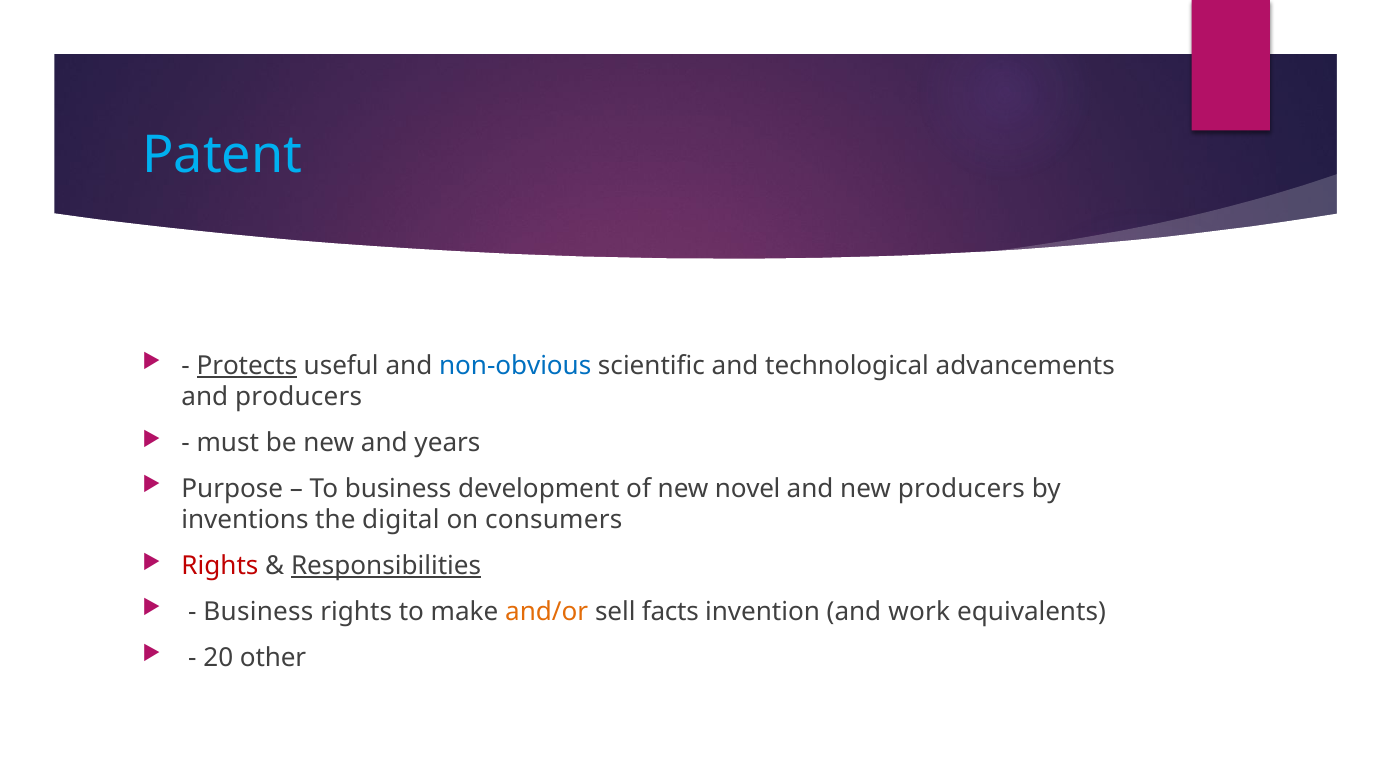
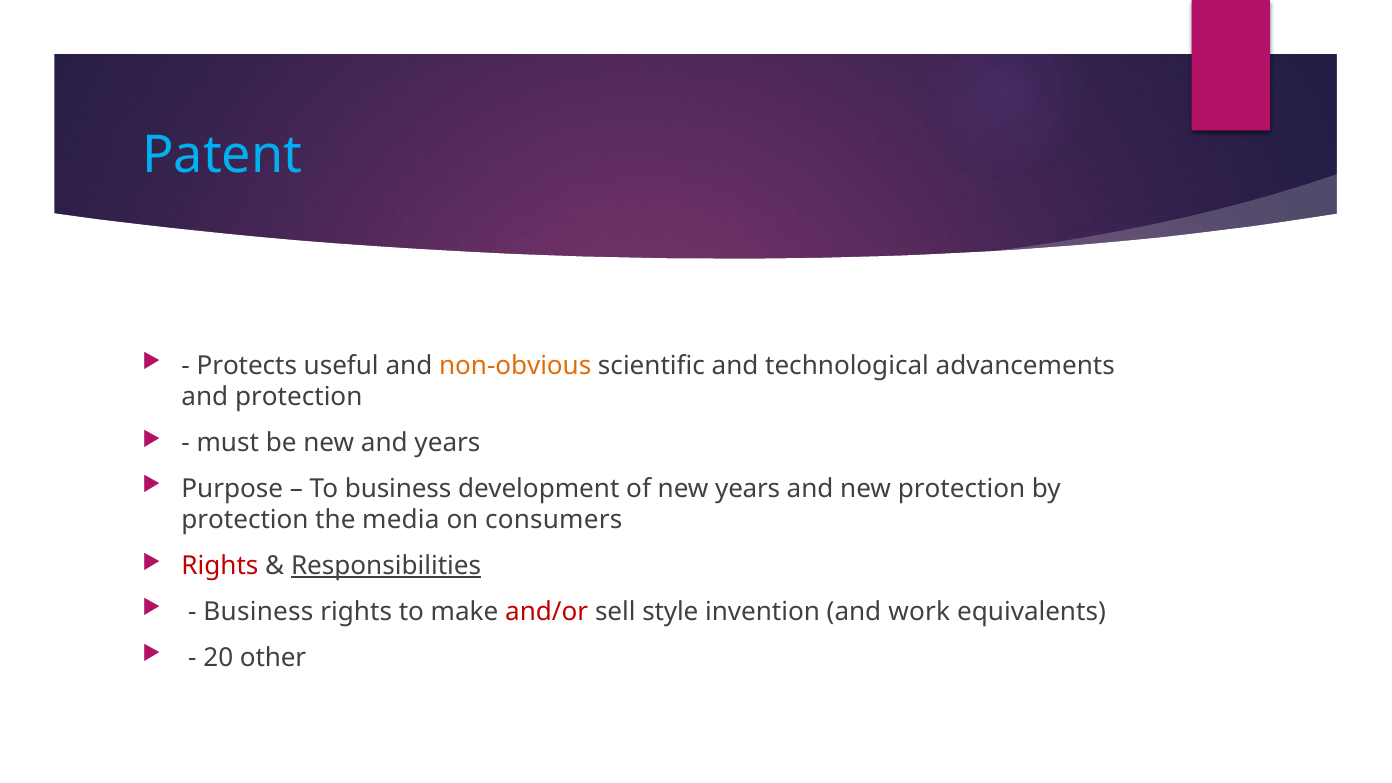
Protects underline: present -> none
non-obvious colour: blue -> orange
and producers: producers -> protection
new novel: novel -> years
new producers: producers -> protection
inventions at (245, 520): inventions -> protection
digital: digital -> media
and/or colour: orange -> red
facts: facts -> style
